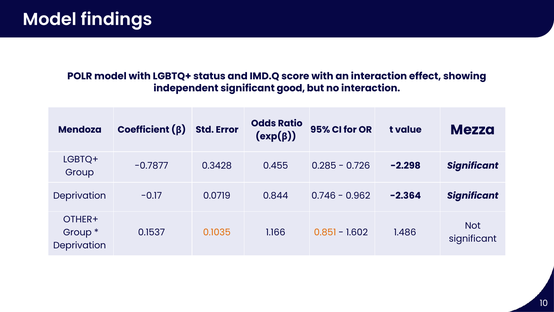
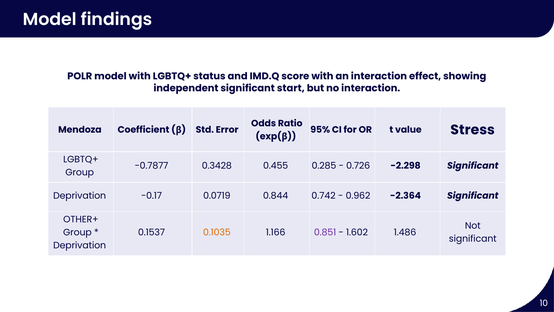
good: good -> start
Mezza: Mezza -> Stress
0.746: 0.746 -> 0.742
0.851 colour: orange -> purple
